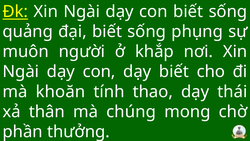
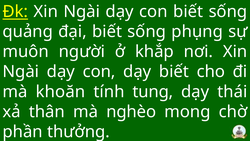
thao: thao -> tụng
chúng: chúng -> nghèo
